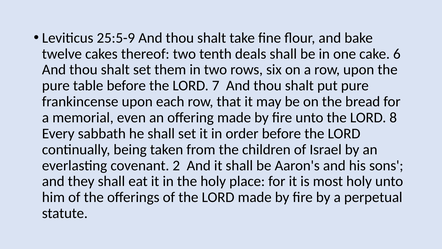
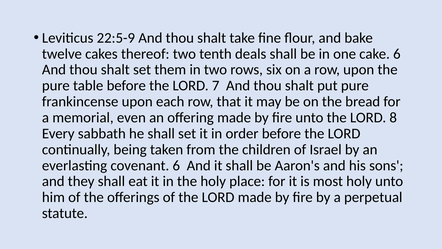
25:5-9: 25:5-9 -> 22:5-9
covenant 2: 2 -> 6
